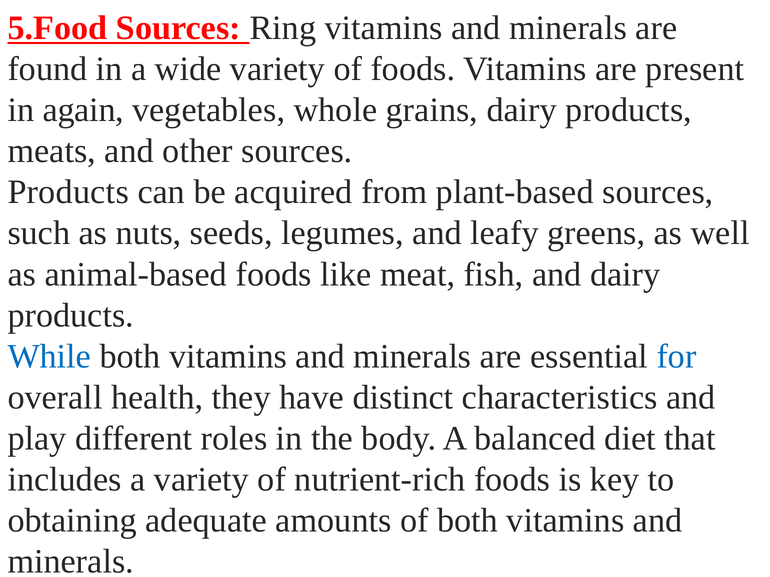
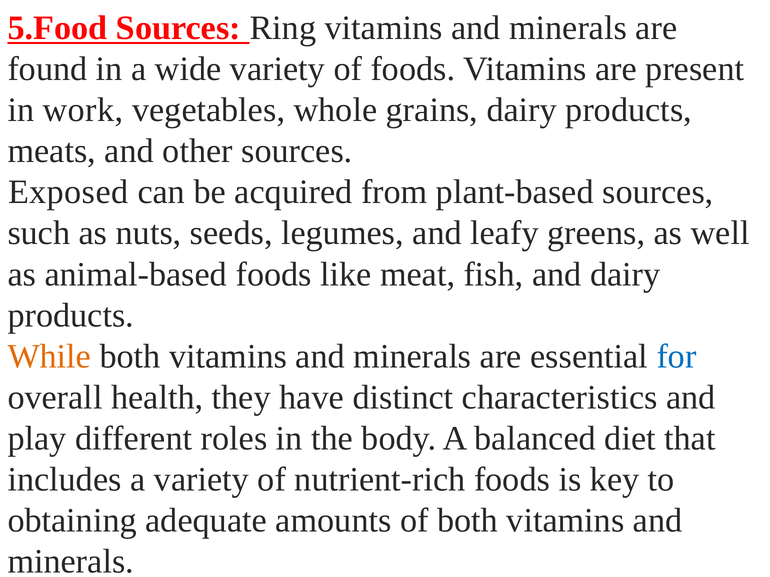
again: again -> work
Products at (68, 192): Products -> Exposed
While colour: blue -> orange
